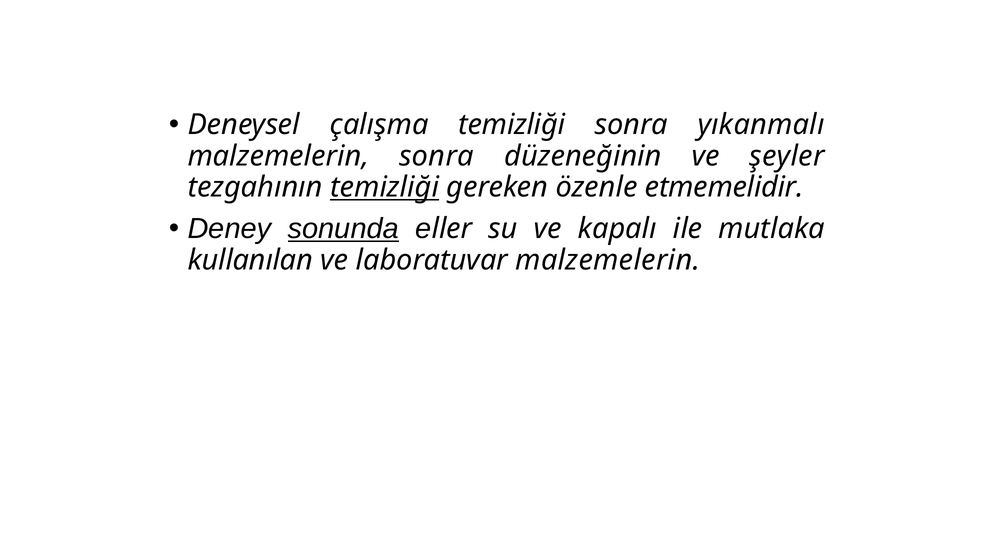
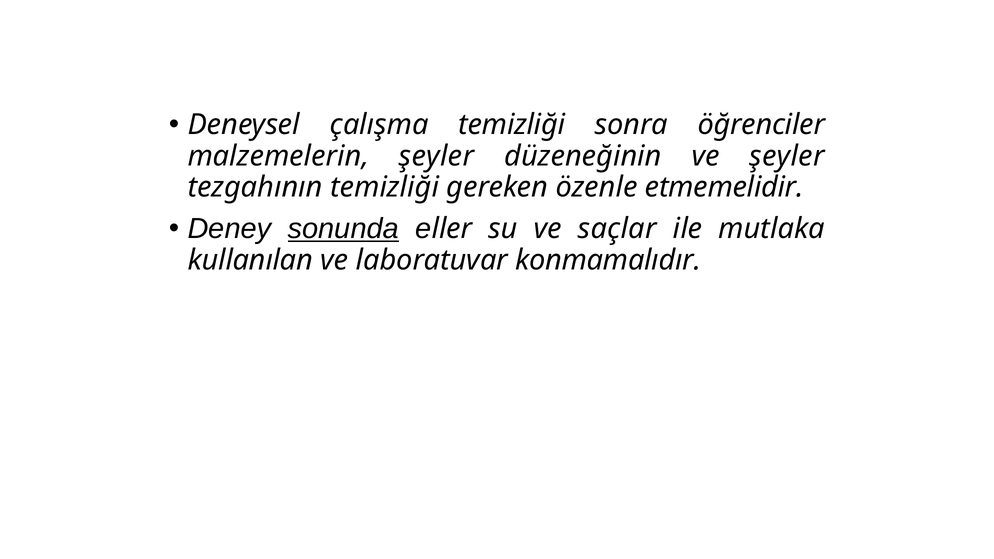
yıkanmalı: yıkanmalı -> öğrenciler
malzemelerin sonra: sonra -> şeyler
temizliği at (385, 187) underline: present -> none
kapalı: kapalı -> saçlar
laboratuvar malzemelerin: malzemelerin -> konmamalıdır
